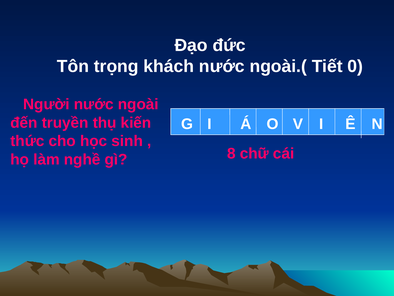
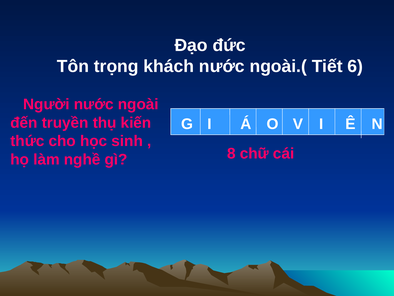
0: 0 -> 6
